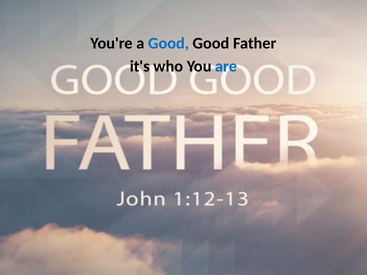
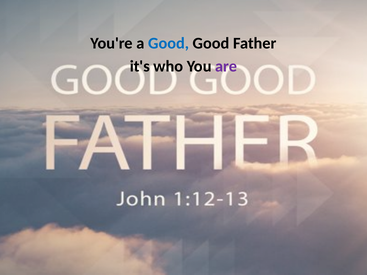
are colour: blue -> purple
